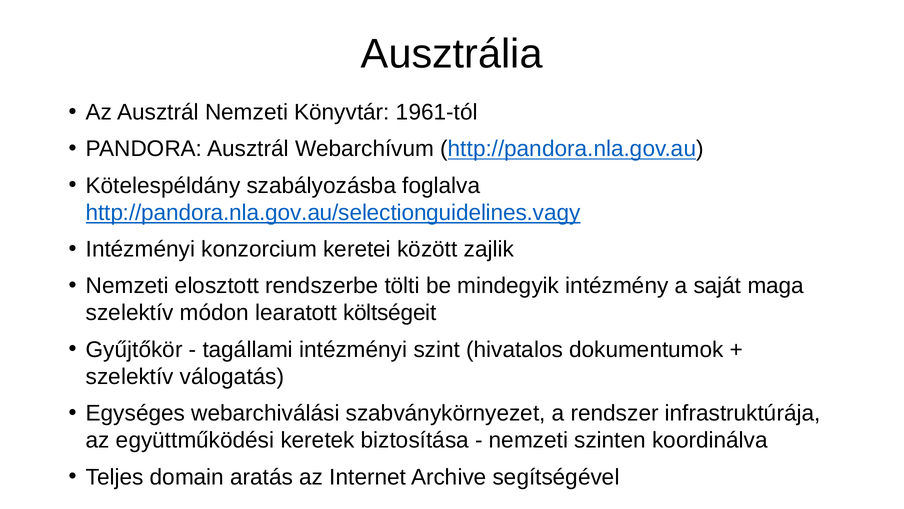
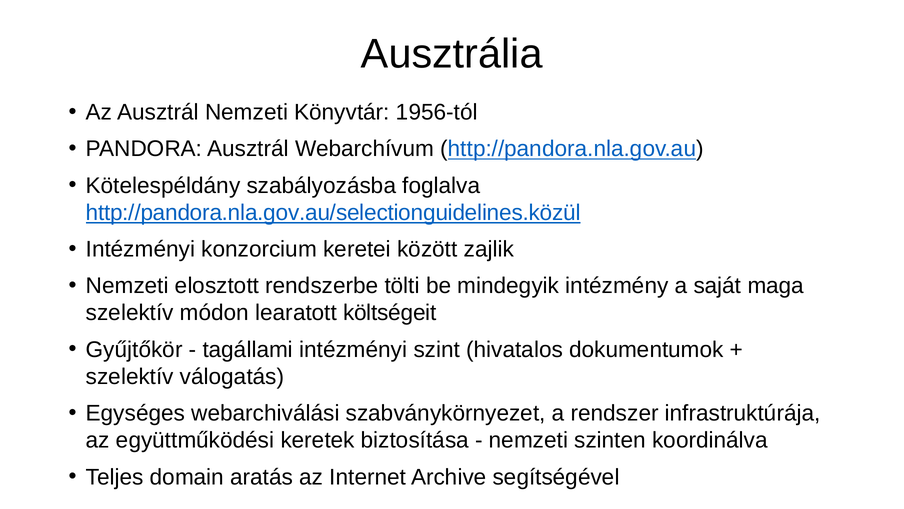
1961-tól: 1961-tól -> 1956-tól
http://pandora.nla.gov.au/selectionguidelines.vagy: http://pandora.nla.gov.au/selectionguidelines.vagy -> http://pandora.nla.gov.au/selectionguidelines.közül
